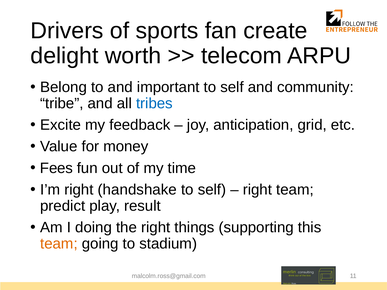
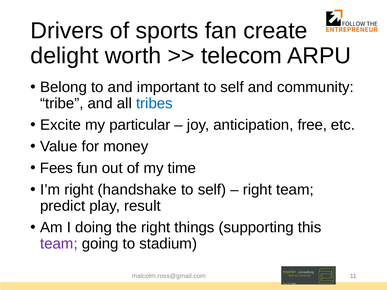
feedback: feedback -> particular
grid: grid -> free
team at (59, 244) colour: orange -> purple
